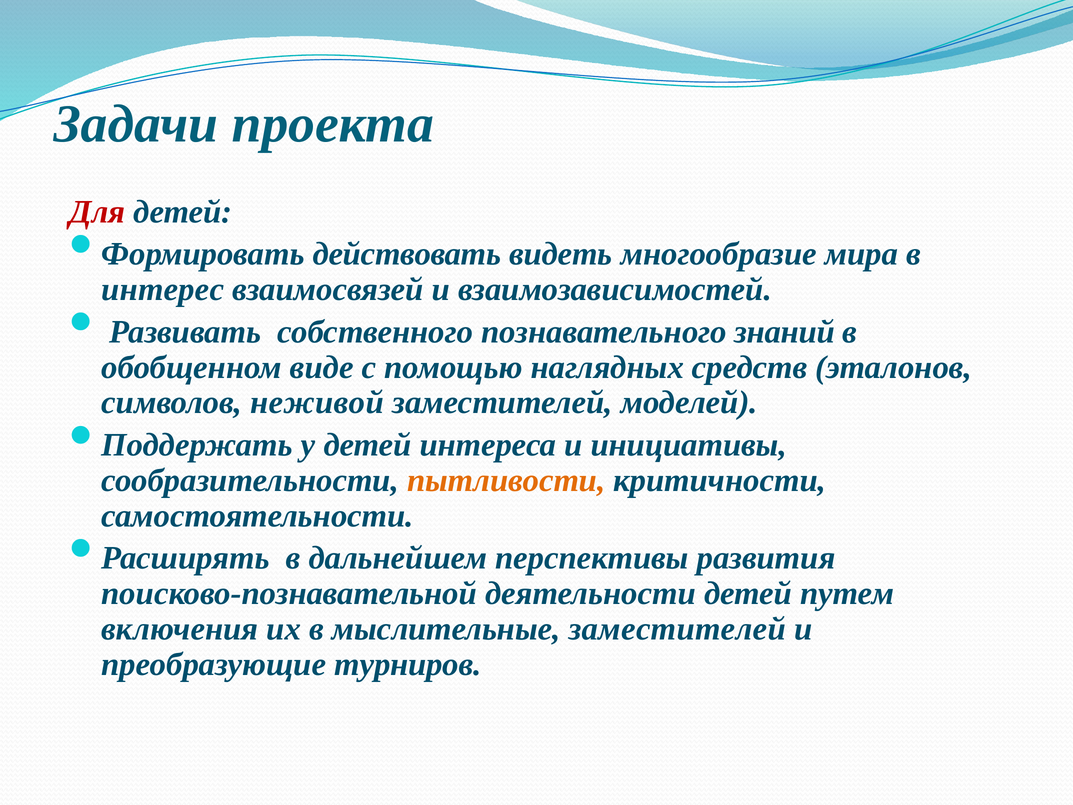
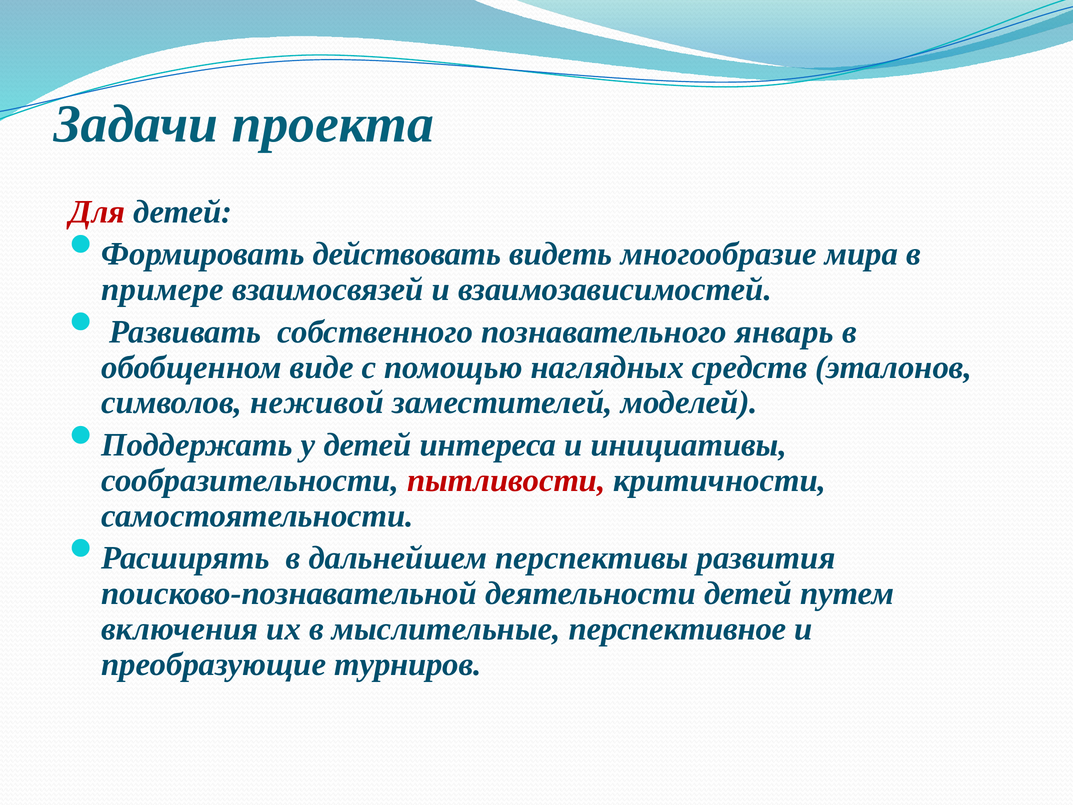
интерес: интерес -> примере
знаний: знаний -> январь
пытливости colour: orange -> red
мыслительные заместителей: заместителей -> перспективное
